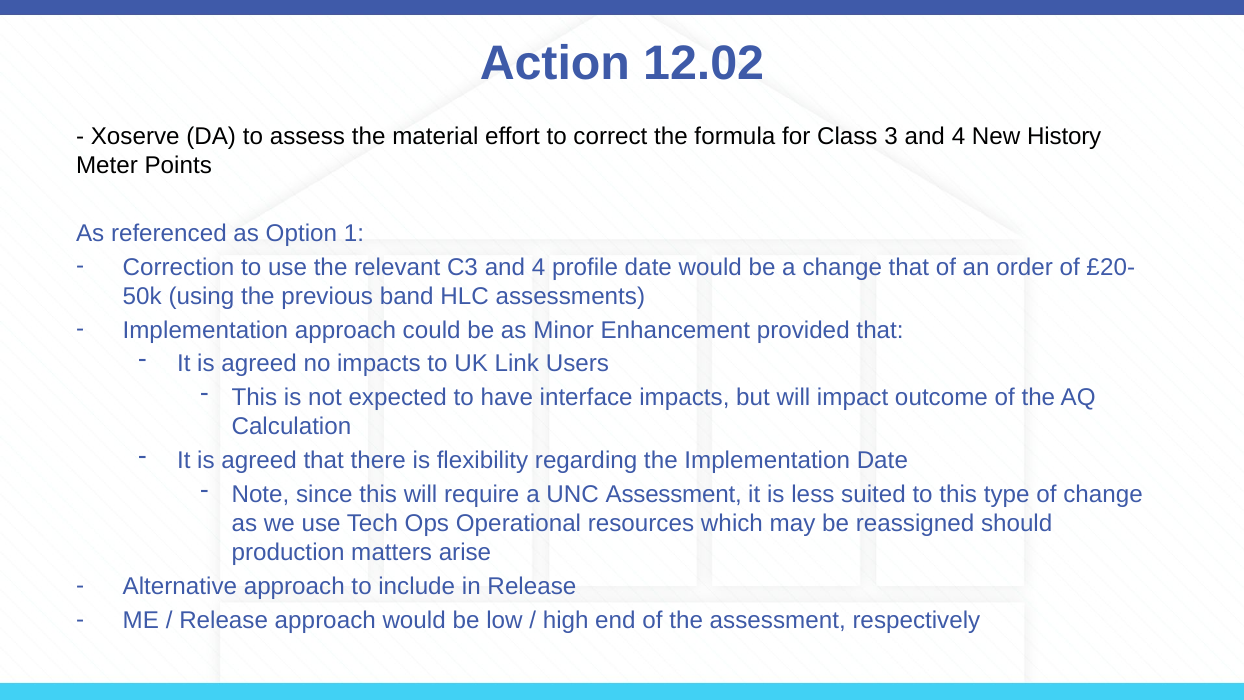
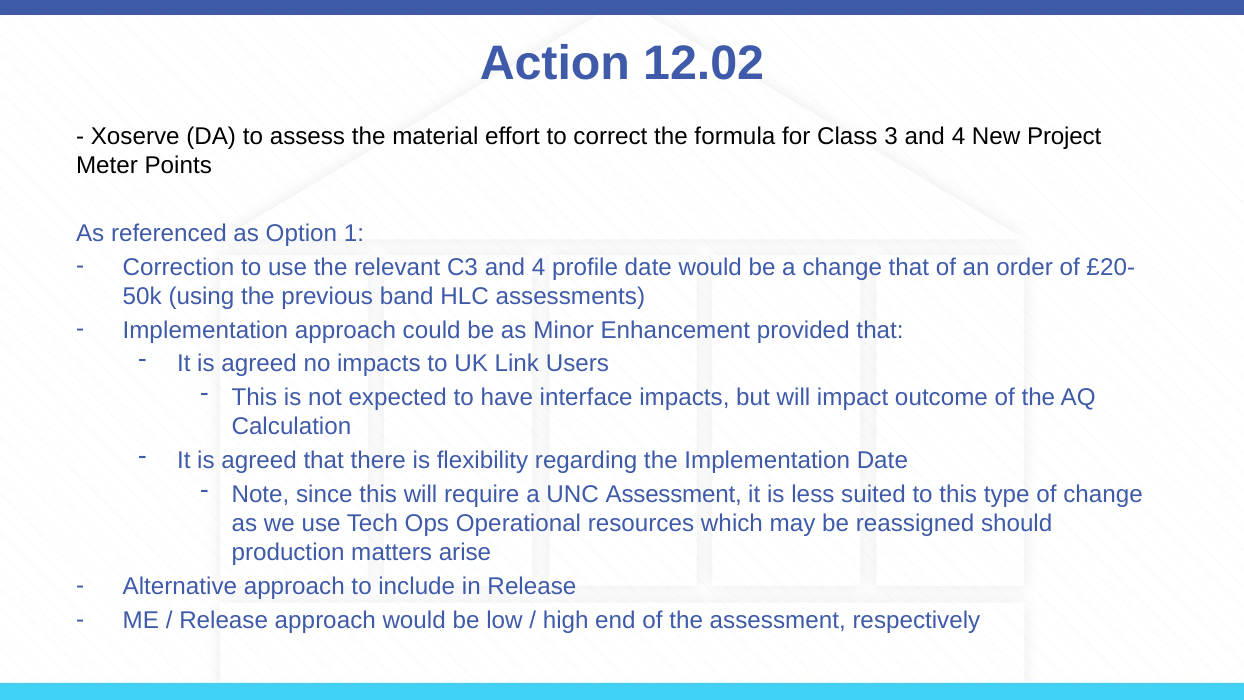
History: History -> Project
